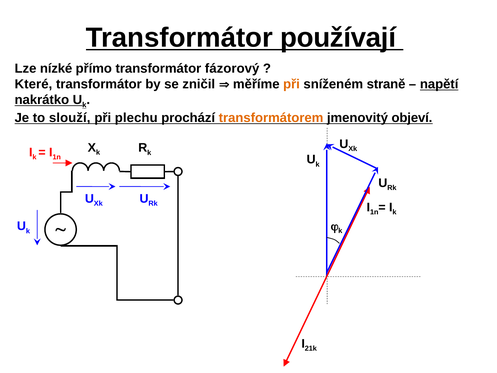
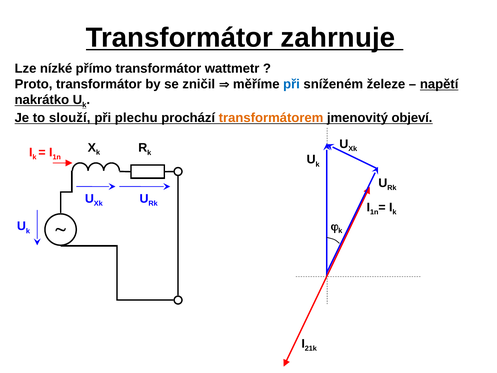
používají: používají -> zahrnuje
fázorový: fázorový -> wattmetr
Které: Které -> Proto
při at (291, 84) colour: orange -> blue
straně: straně -> železe
